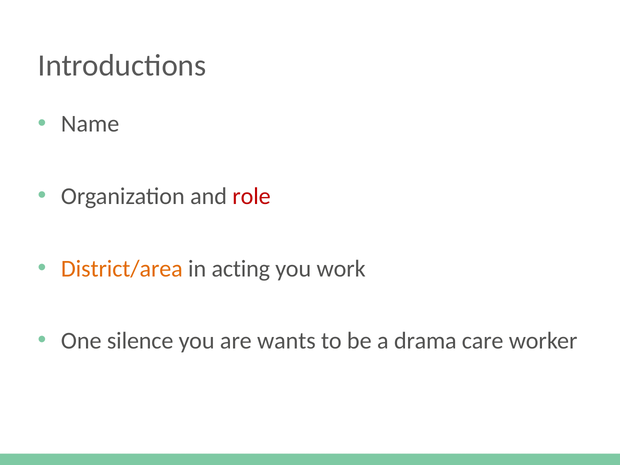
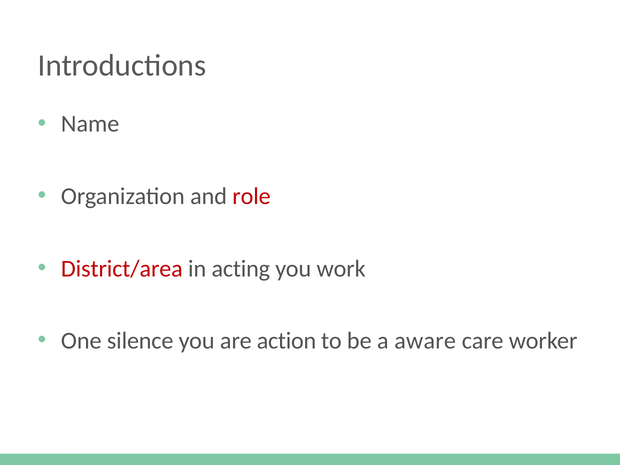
District/area colour: orange -> red
wants: wants -> action
drama: drama -> aware
